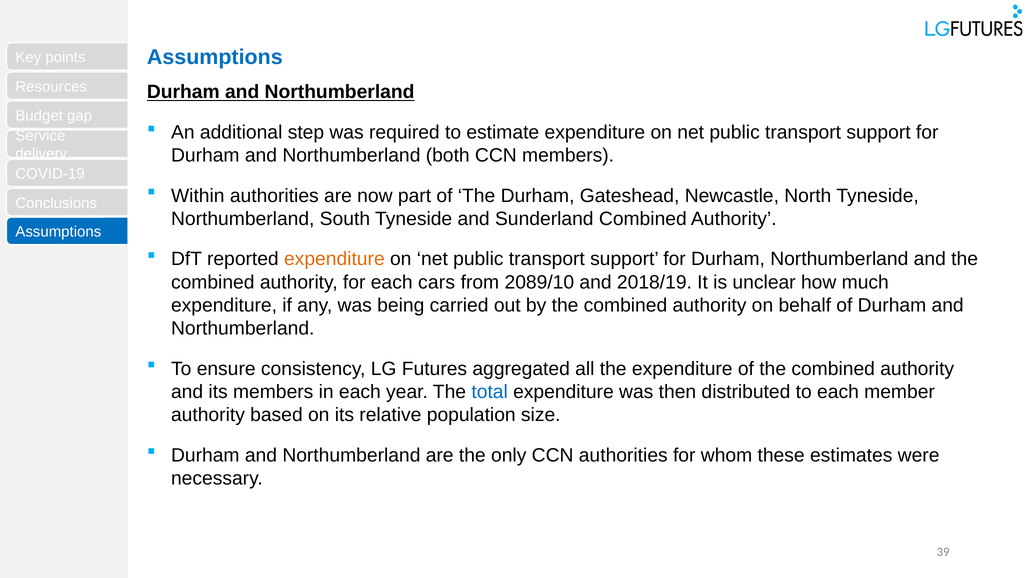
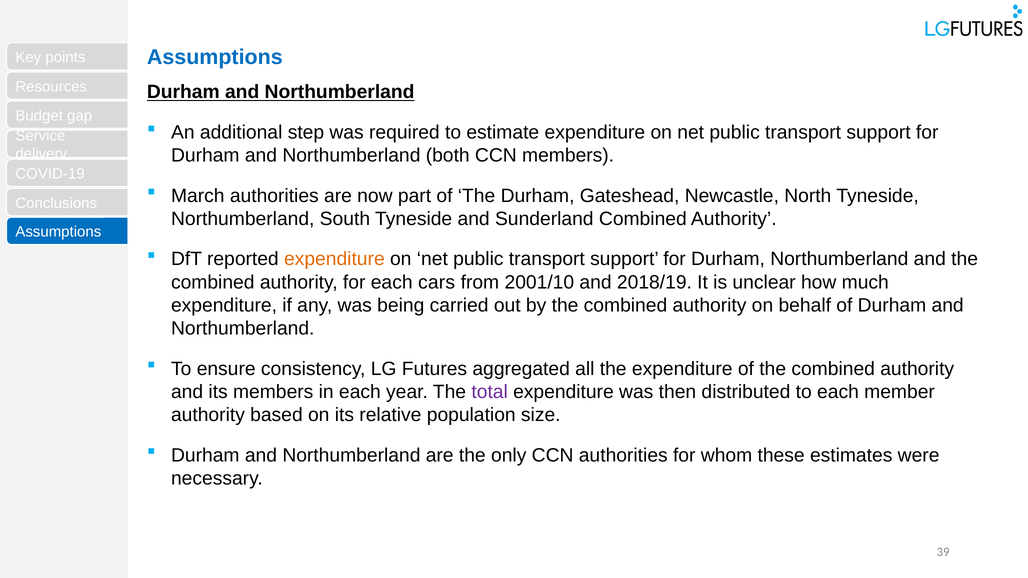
Within: Within -> March
2089/10: 2089/10 -> 2001/10
total colour: blue -> purple
